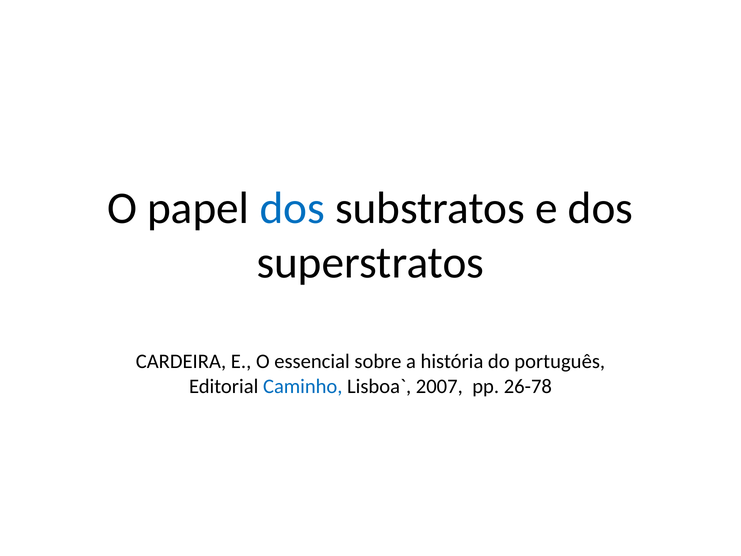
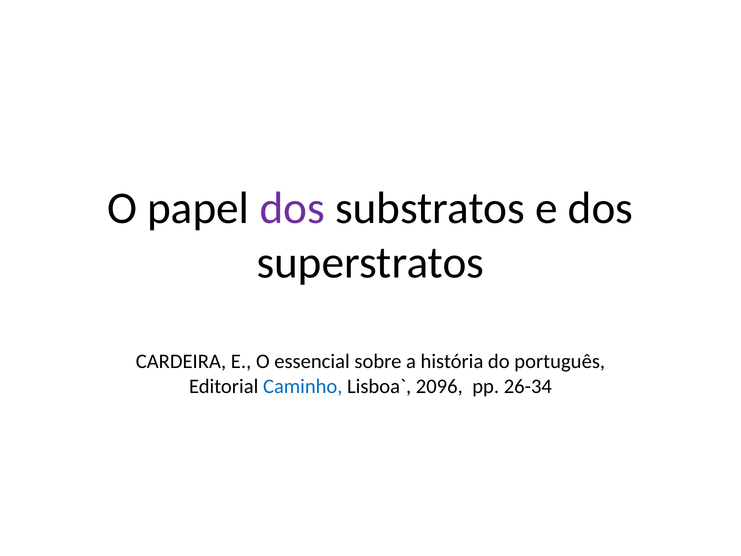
dos at (292, 208) colour: blue -> purple
2007: 2007 -> 2096
26-78: 26-78 -> 26-34
